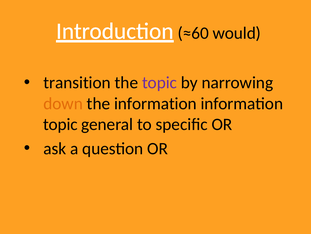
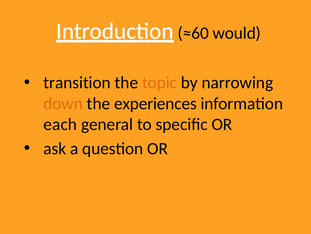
topic at (160, 82) colour: purple -> orange
the information: information -> experiences
topic at (60, 124): topic -> each
